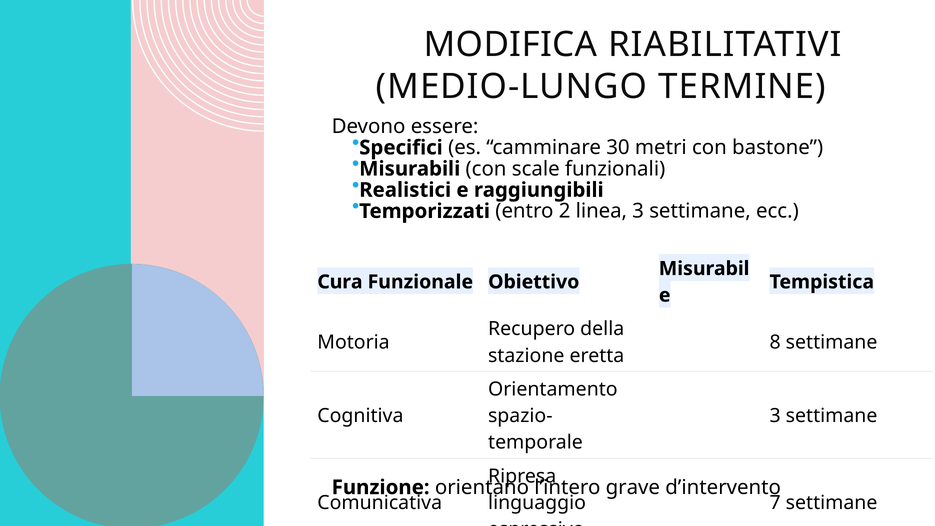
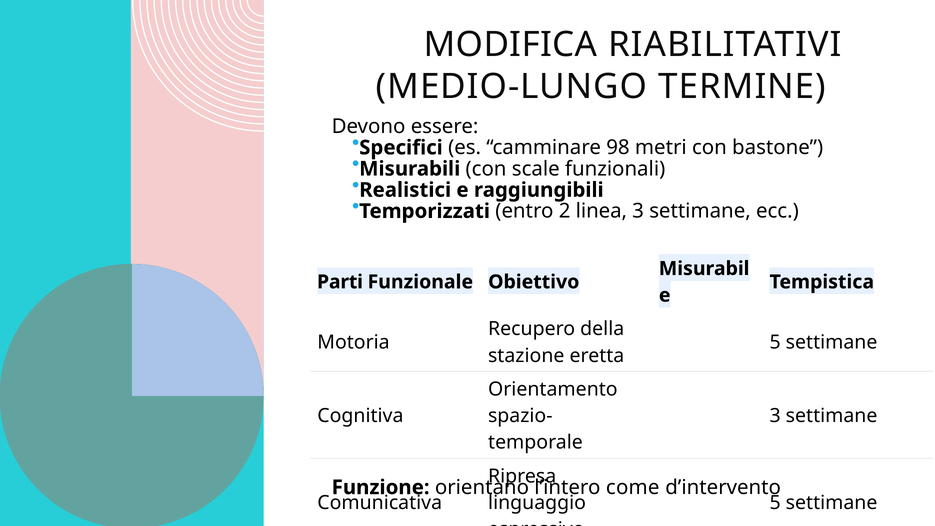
30: 30 -> 98
Cura: Cura -> Parti
8 at (775, 342): 8 -> 5
grave: grave -> come
7 at (775, 503): 7 -> 5
